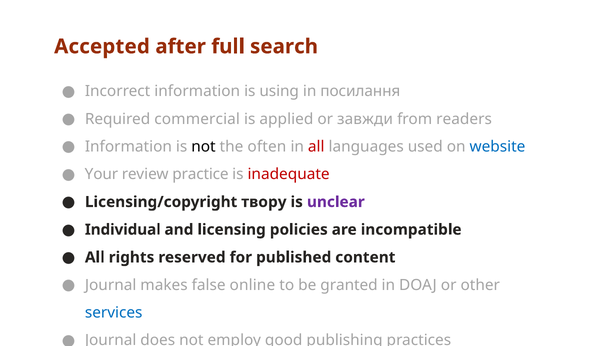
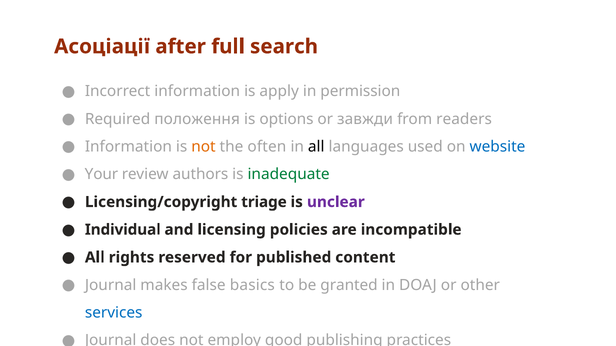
Accepted: Accepted -> Асоціації
using: using -> apply
посилання: посилання -> permission
commercial: commercial -> положення
applied: applied -> options
not at (203, 147) colour: black -> orange
all at (316, 147) colour: red -> black
practice: practice -> authors
inadequate colour: red -> green
твору: твору -> triage
online: online -> basics
